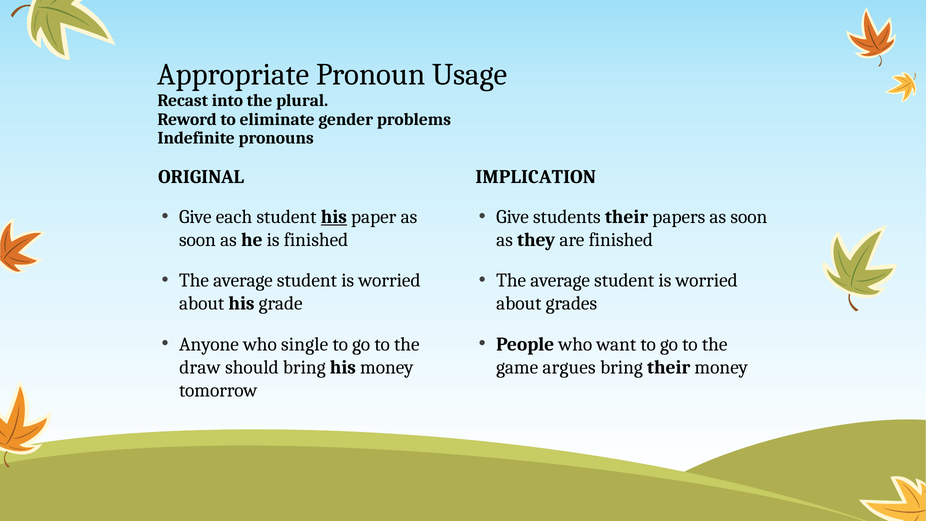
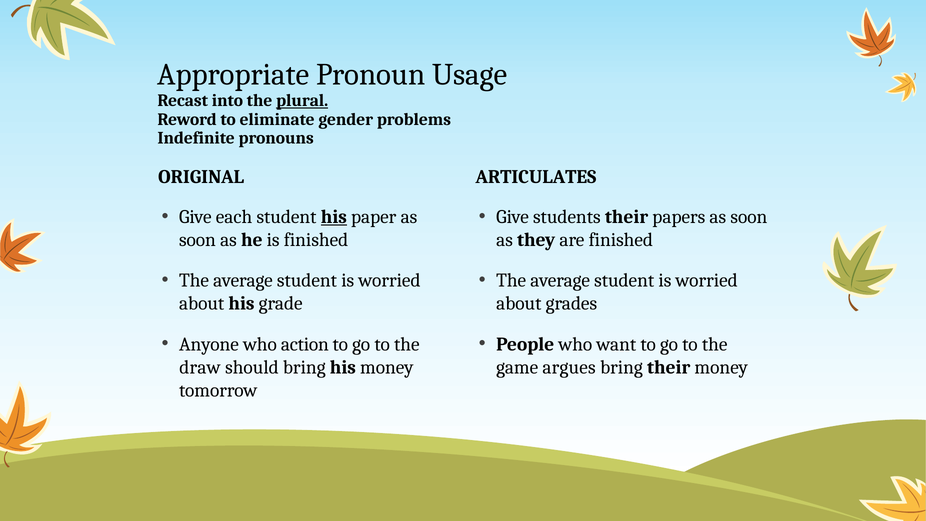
plural underline: none -> present
IMPLICATION: IMPLICATION -> ARTICULATES
single: single -> action
